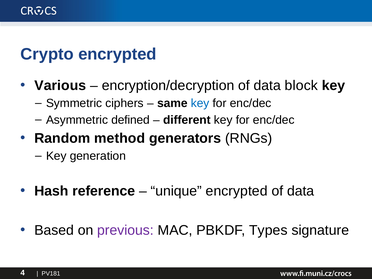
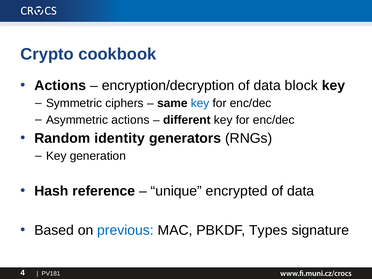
Crypto encrypted: encrypted -> cookbook
Various at (60, 85): Various -> Actions
Asymmetric defined: defined -> actions
method: method -> identity
previous colour: purple -> blue
